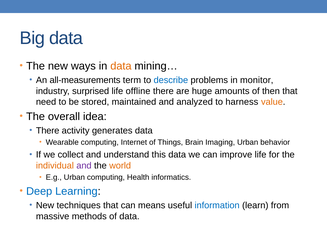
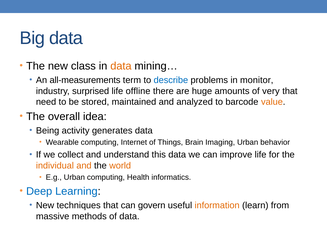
ways: ways -> class
then: then -> very
harness: harness -> barcode
There at (48, 131): There -> Being
and at (84, 166) colour: purple -> orange
means: means -> govern
information colour: blue -> orange
